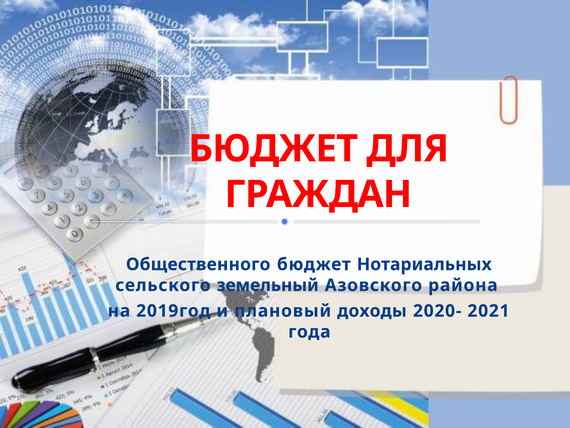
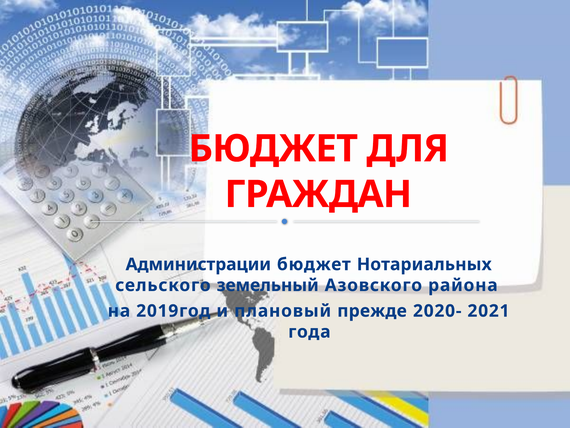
Общественного: Общественного -> Администрации
доходы: доходы -> прежде
